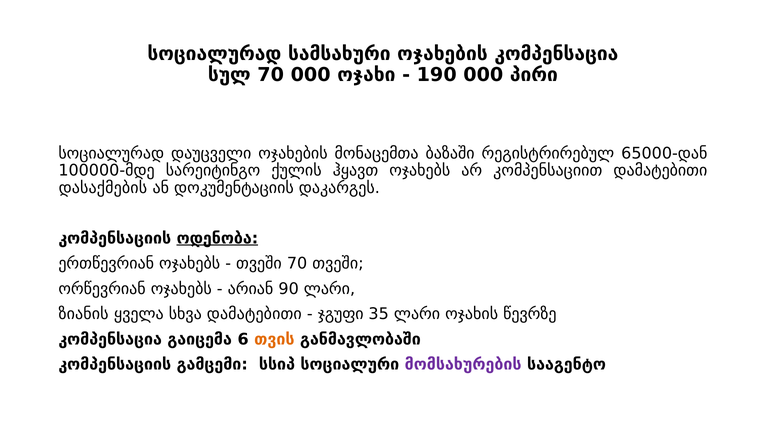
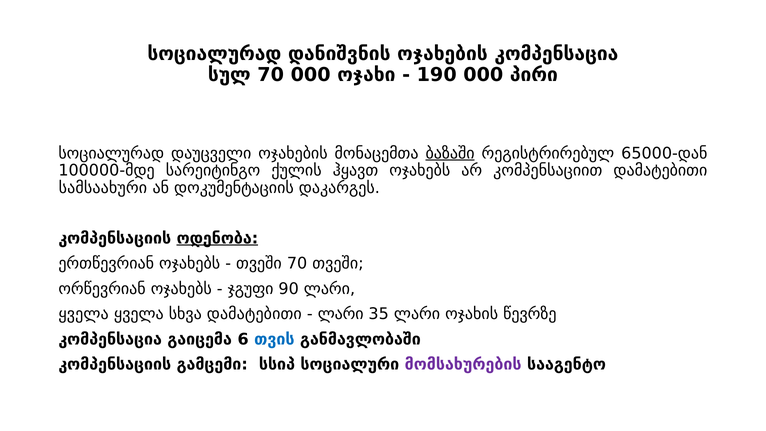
სამსახური: სამსახური -> დანიშვნის
ბაზაში underline: none -> present
დასაქმების: დასაქმების -> სამსაახური
არიან: არიან -> ჯგუფი
ზიანის at (84, 314): ზიანის -> ყველა
ჯგუფი at (341, 314): ჯგუფი -> ლარი
თვის colour: orange -> blue
